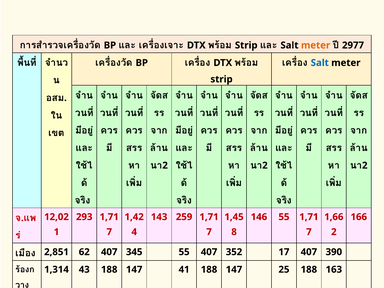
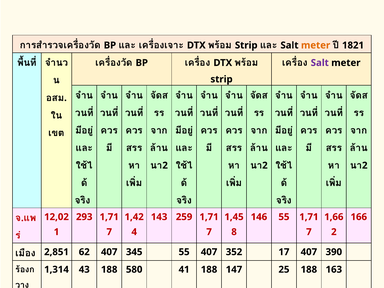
2977: 2977 -> 1821
Salt at (320, 63) colour: blue -> purple
43 188 147: 147 -> 580
